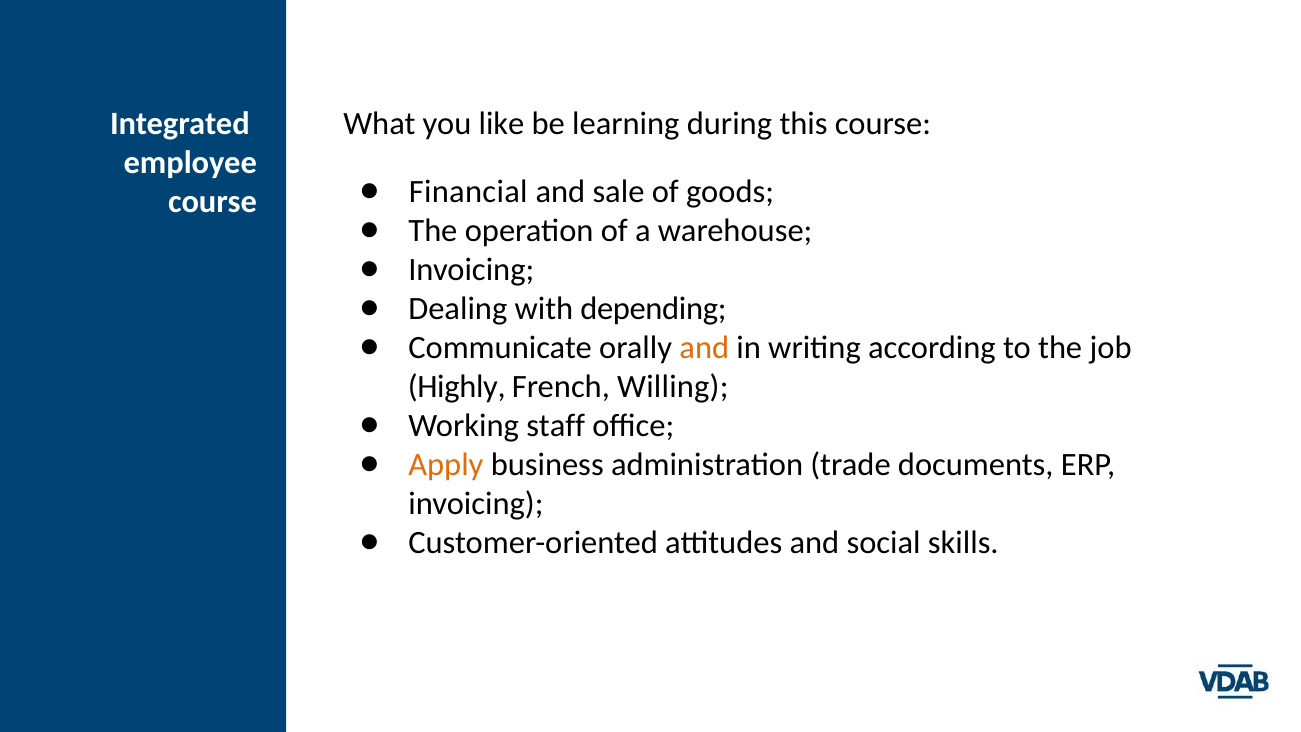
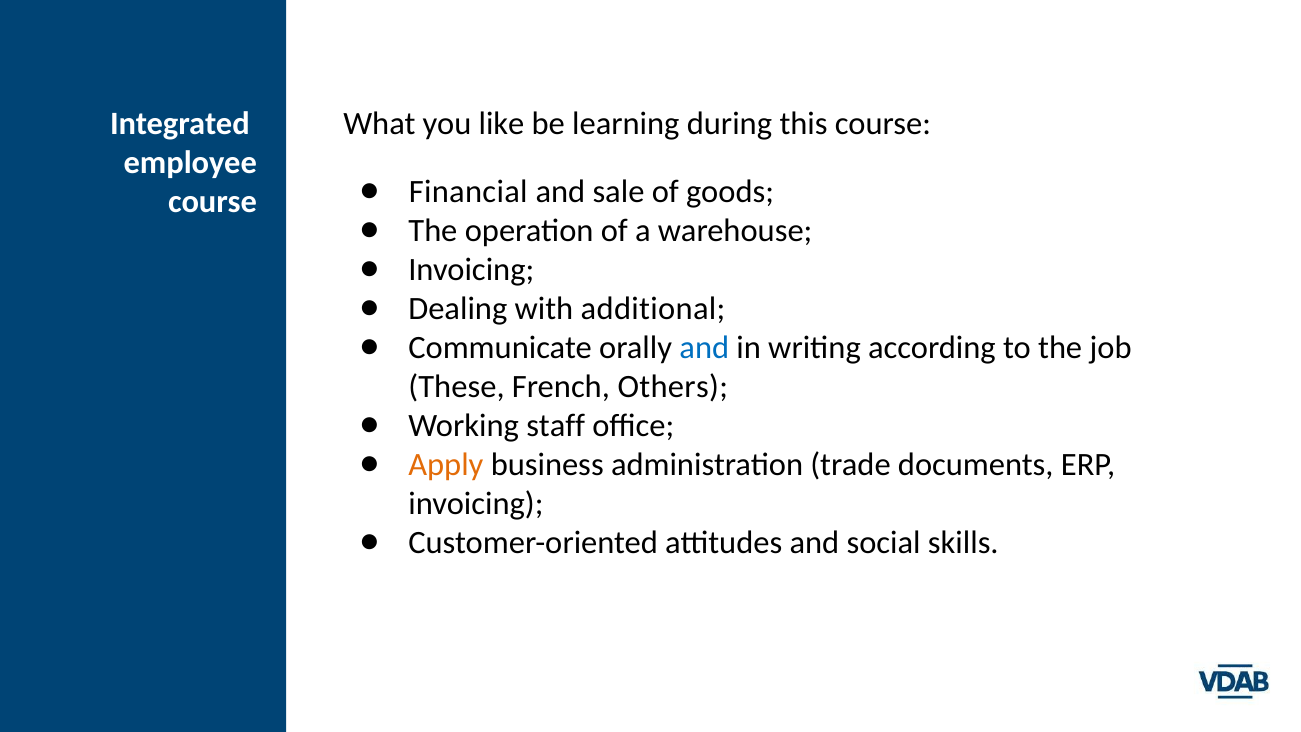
depending: depending -> additional
and at (704, 348) colour: orange -> blue
Highly: Highly -> These
Willing: Willing -> Others
